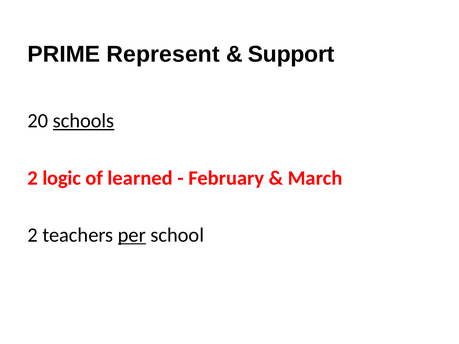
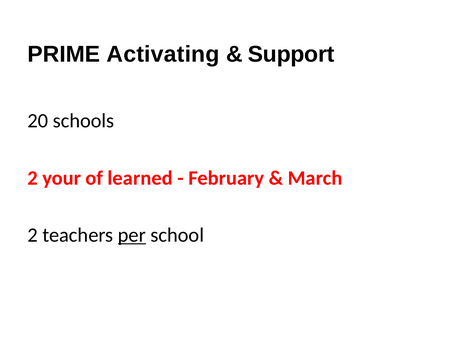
Represent: Represent -> Activating
schools underline: present -> none
logic: logic -> your
